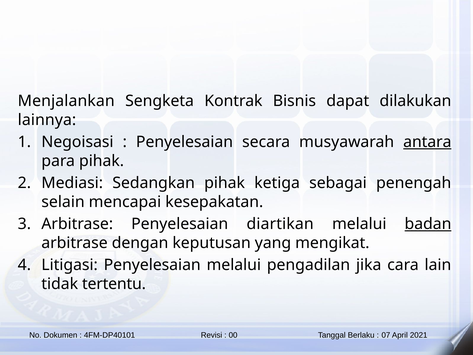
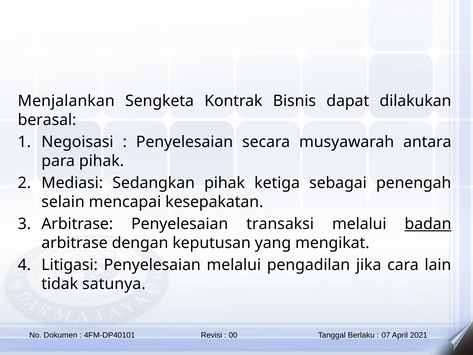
lainnya: lainnya -> berasal
antara underline: present -> none
diartikan: diartikan -> transaksi
tertentu: tertentu -> satunya
